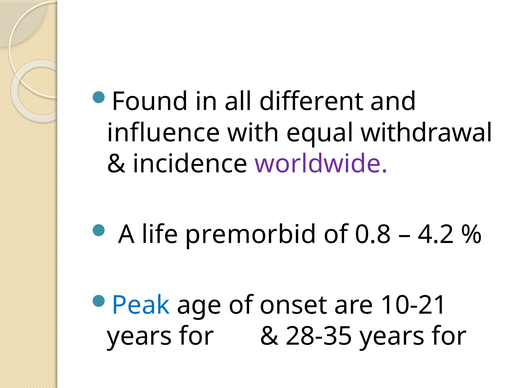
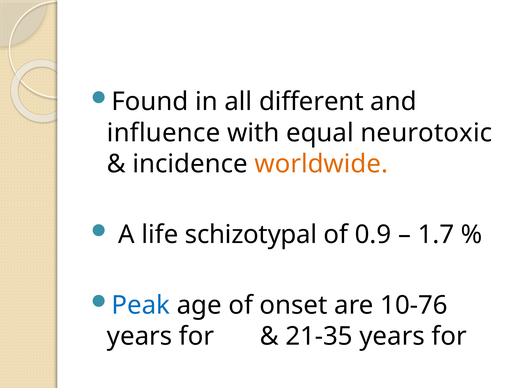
withdrawal: withdrawal -> neurotoxic
worldwide colour: purple -> orange
premorbid: premorbid -> schizotypal
0.8: 0.8 -> 0.9
4.2: 4.2 -> 1.7
10-21: 10-21 -> 10-76
28-35: 28-35 -> 21-35
